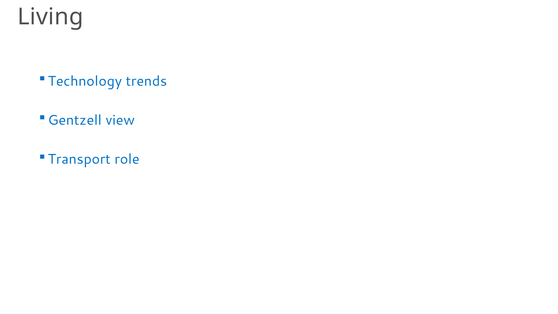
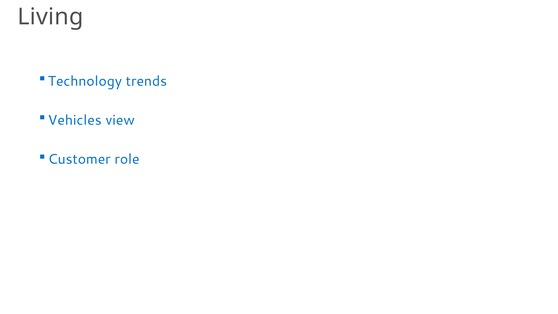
Gentzell: Gentzell -> Vehicles
Transport: Transport -> Customer
